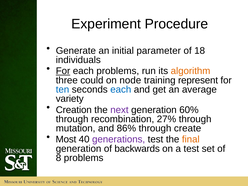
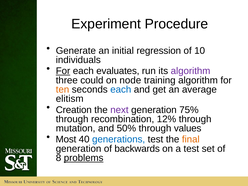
parameter: parameter -> regression
18: 18 -> 10
each problems: problems -> evaluates
algorithm at (191, 71) colour: orange -> purple
training represent: represent -> algorithm
ten colour: blue -> orange
variety: variety -> elitism
60%: 60% -> 75%
27%: 27% -> 12%
86%: 86% -> 50%
create: create -> values
generations colour: purple -> blue
problems at (84, 158) underline: none -> present
